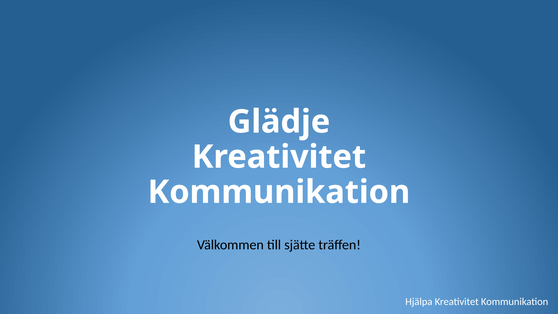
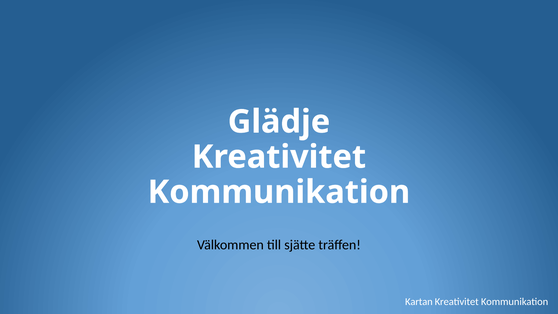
Hjälpa: Hjälpa -> Kartan
